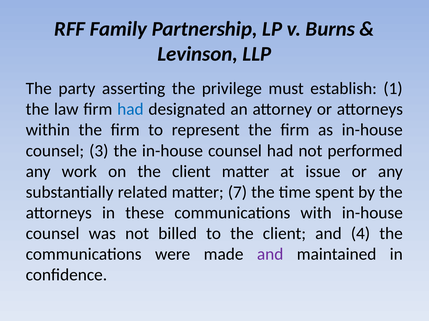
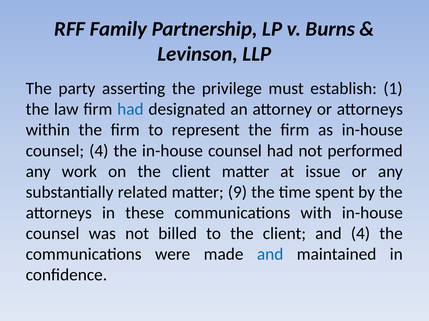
counsel 3: 3 -> 4
7: 7 -> 9
and at (270, 255) colour: purple -> blue
